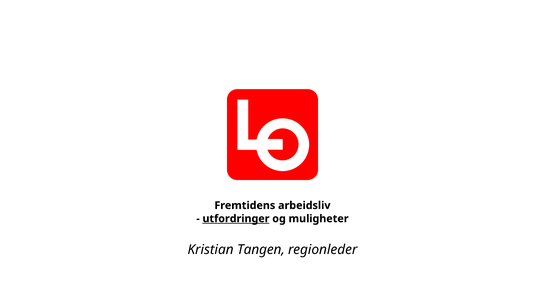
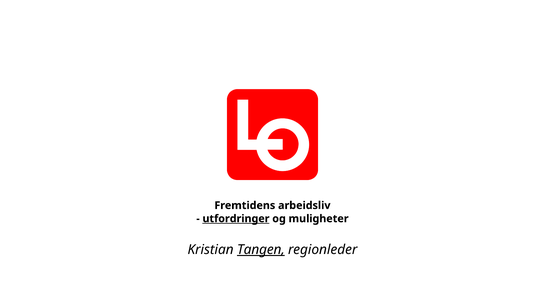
Tangen underline: none -> present
